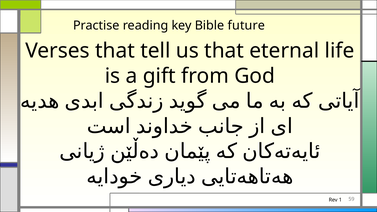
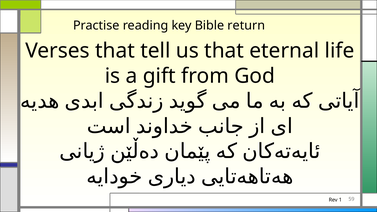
future: future -> return
